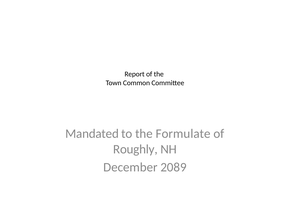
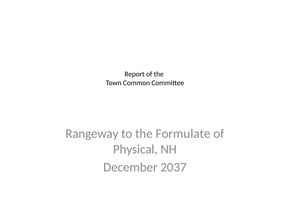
Mandated: Mandated -> Rangeway
Roughly: Roughly -> Physical
2089: 2089 -> 2037
